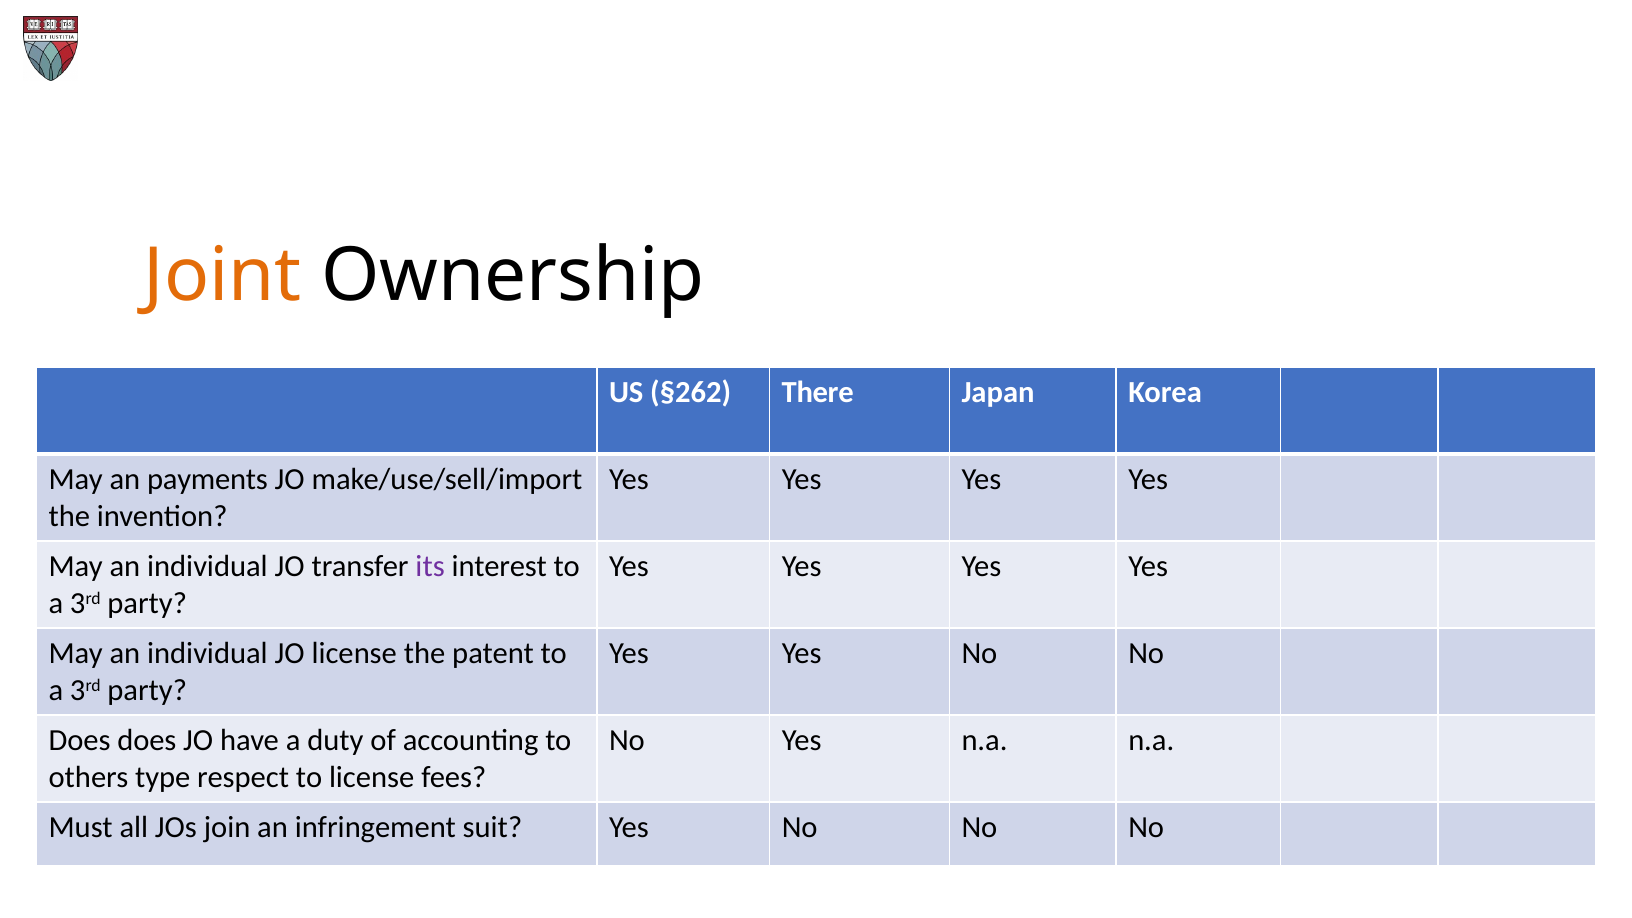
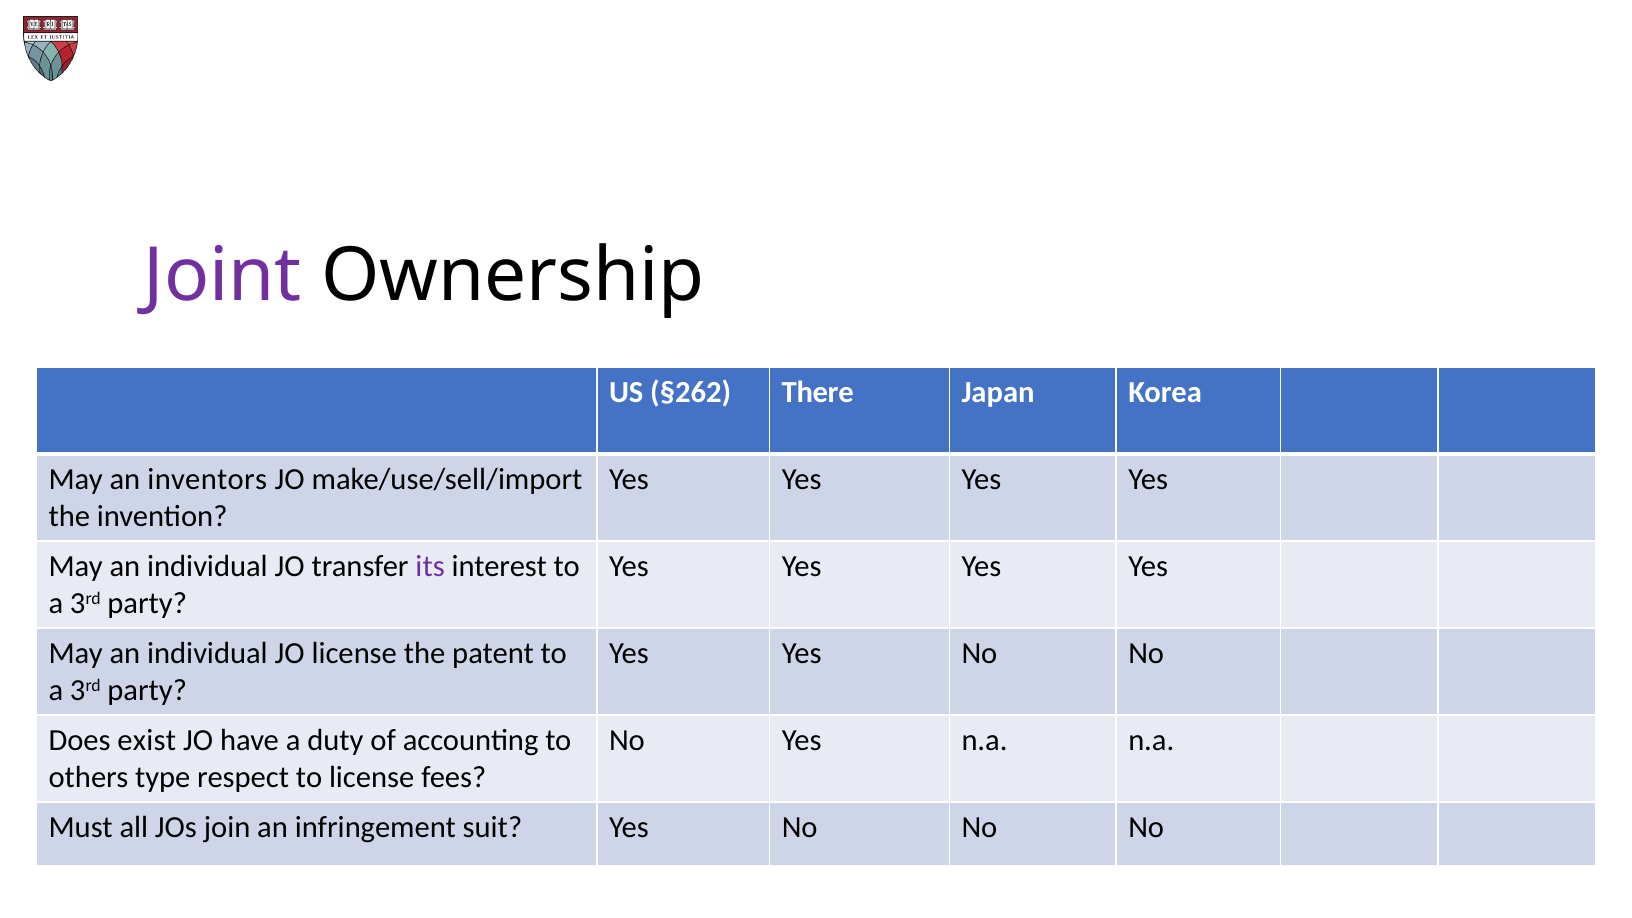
Joint colour: orange -> purple
payments: payments -> inventors
Does does: does -> exist
